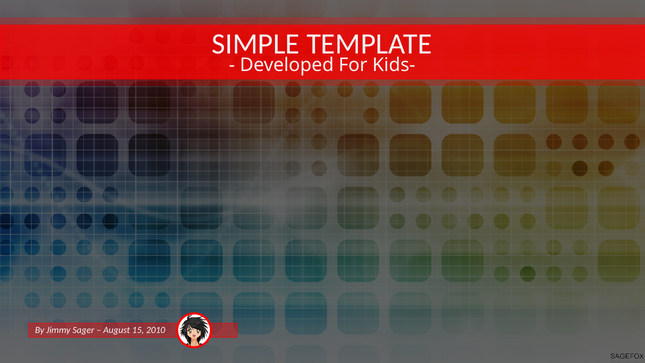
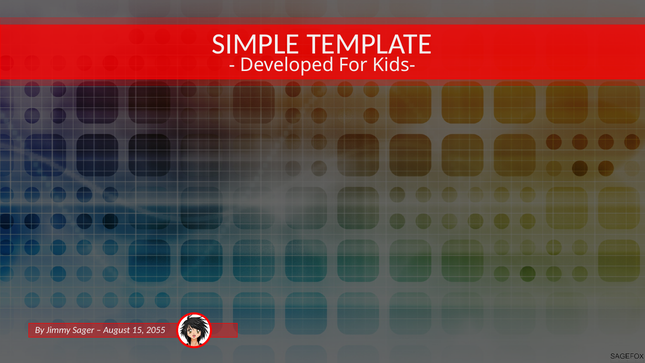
2010: 2010 -> 2055
